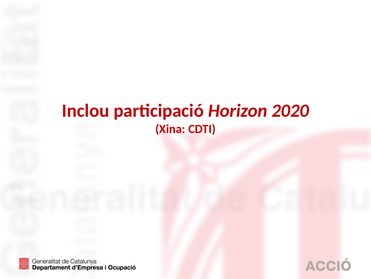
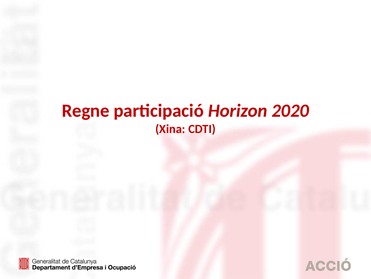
Inclou: Inclou -> Regne
